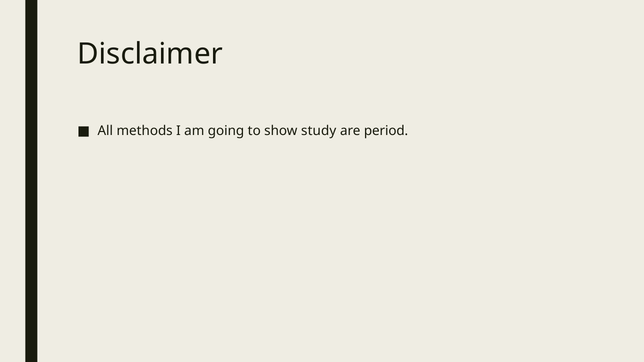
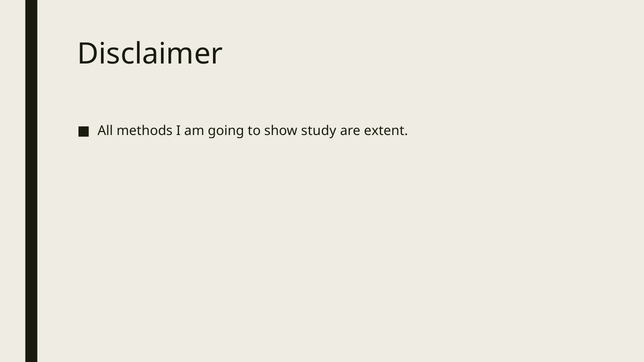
period: period -> extent
